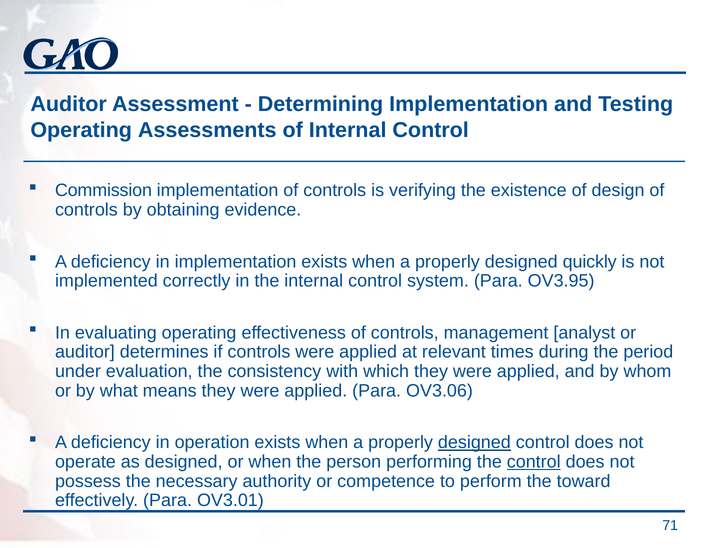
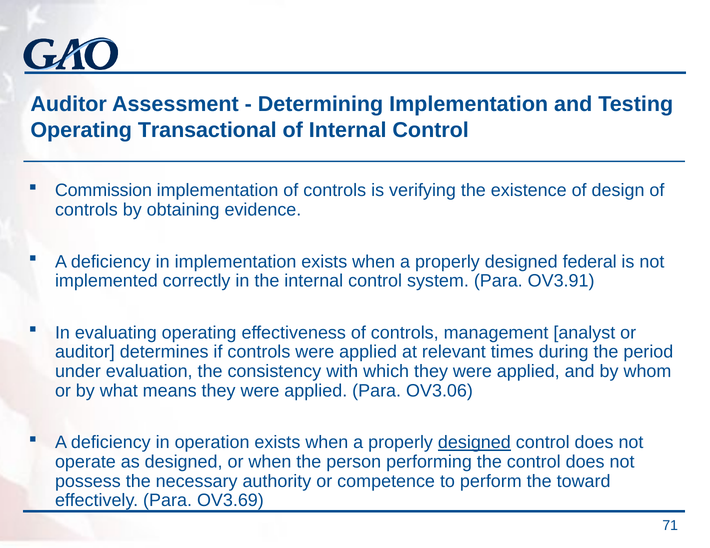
Assessments: Assessments -> Transactional
quickly: quickly -> federal
OV3.95: OV3.95 -> OV3.91
control at (534, 462) underline: present -> none
OV3.01: OV3.01 -> OV3.69
